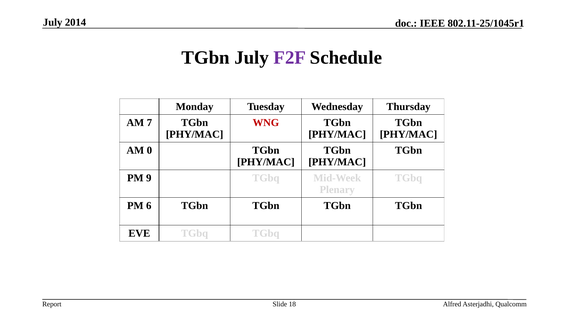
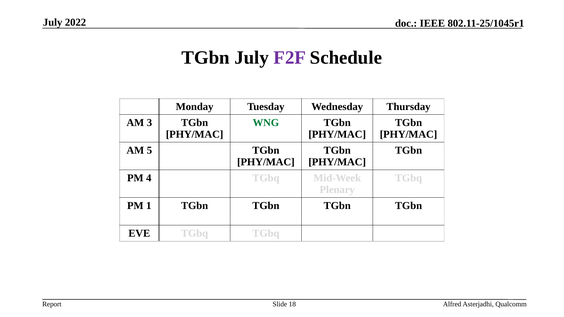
2014: 2014 -> 2022
7: 7 -> 3
WNG colour: red -> green
0: 0 -> 5
9: 9 -> 4
6: 6 -> 1
